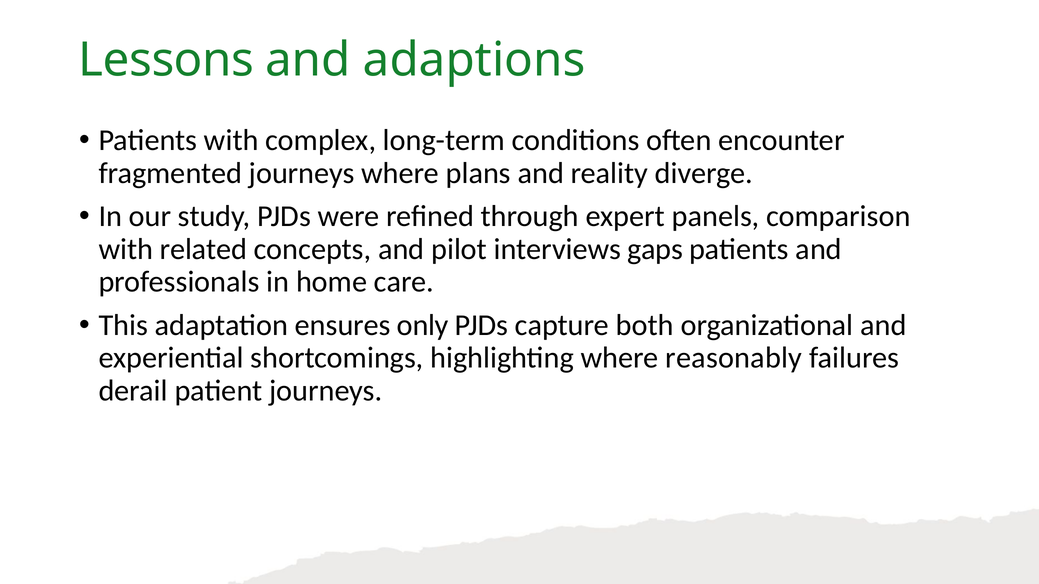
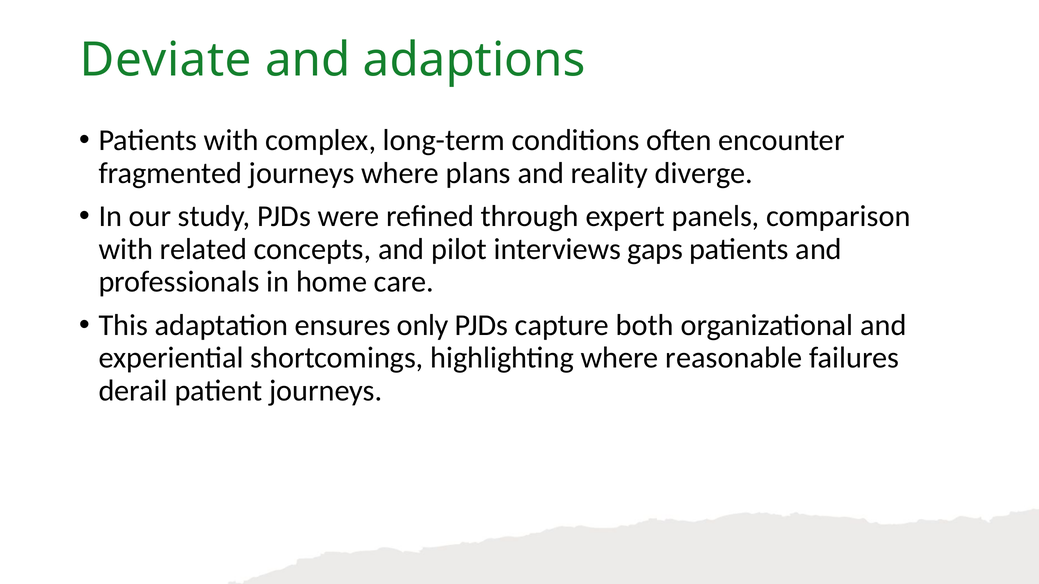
Lessons: Lessons -> Deviate
reasonably: reasonably -> reasonable
